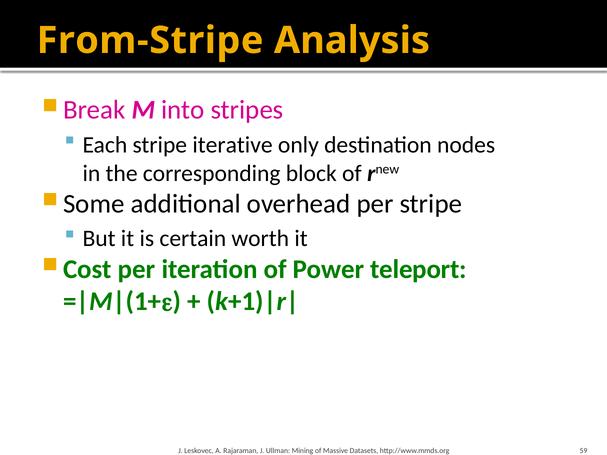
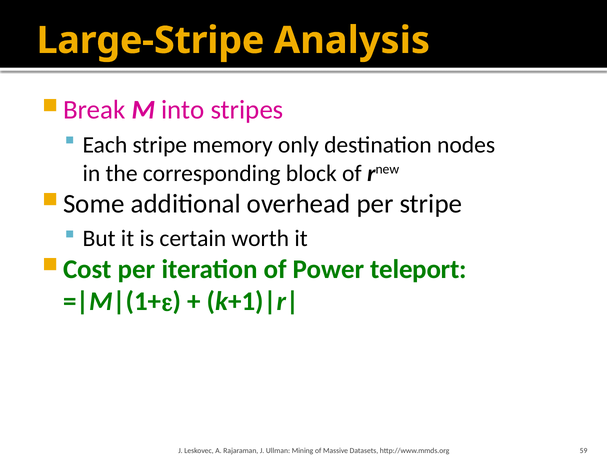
From-Stripe: From-Stripe -> Large-Stripe
iterative: iterative -> memory
